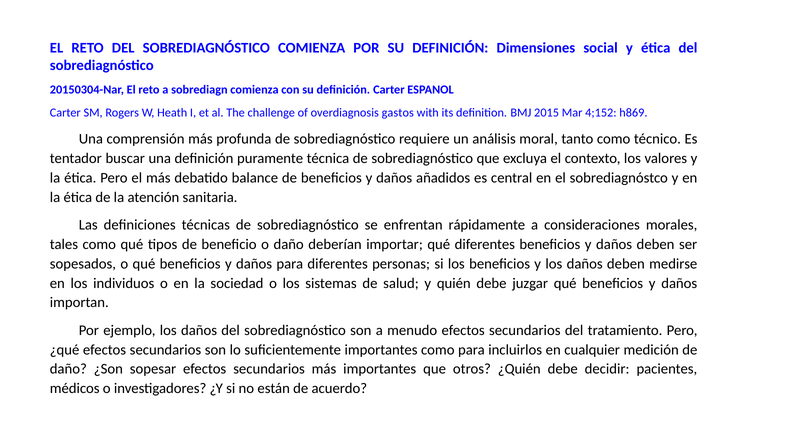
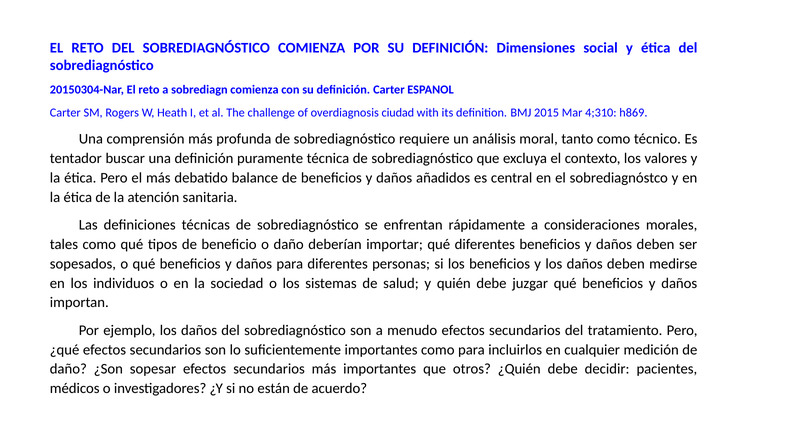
gastos: gastos -> ciudad
4;152: 4;152 -> 4;310
